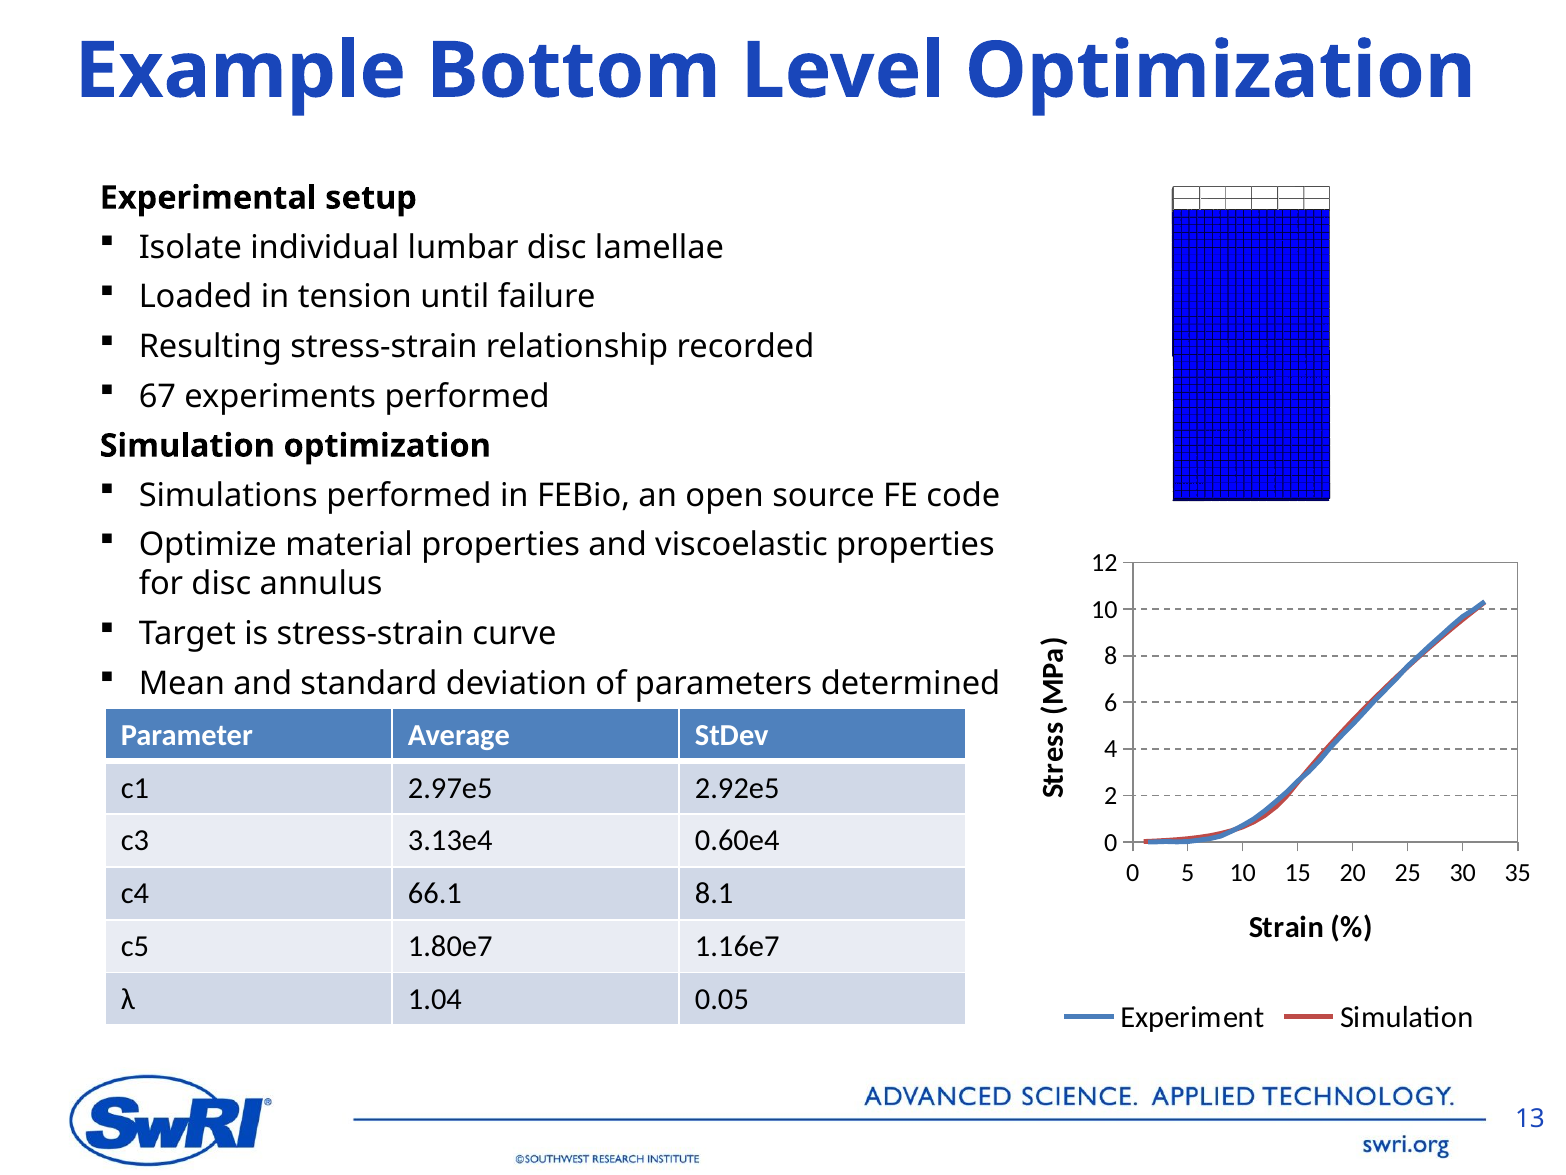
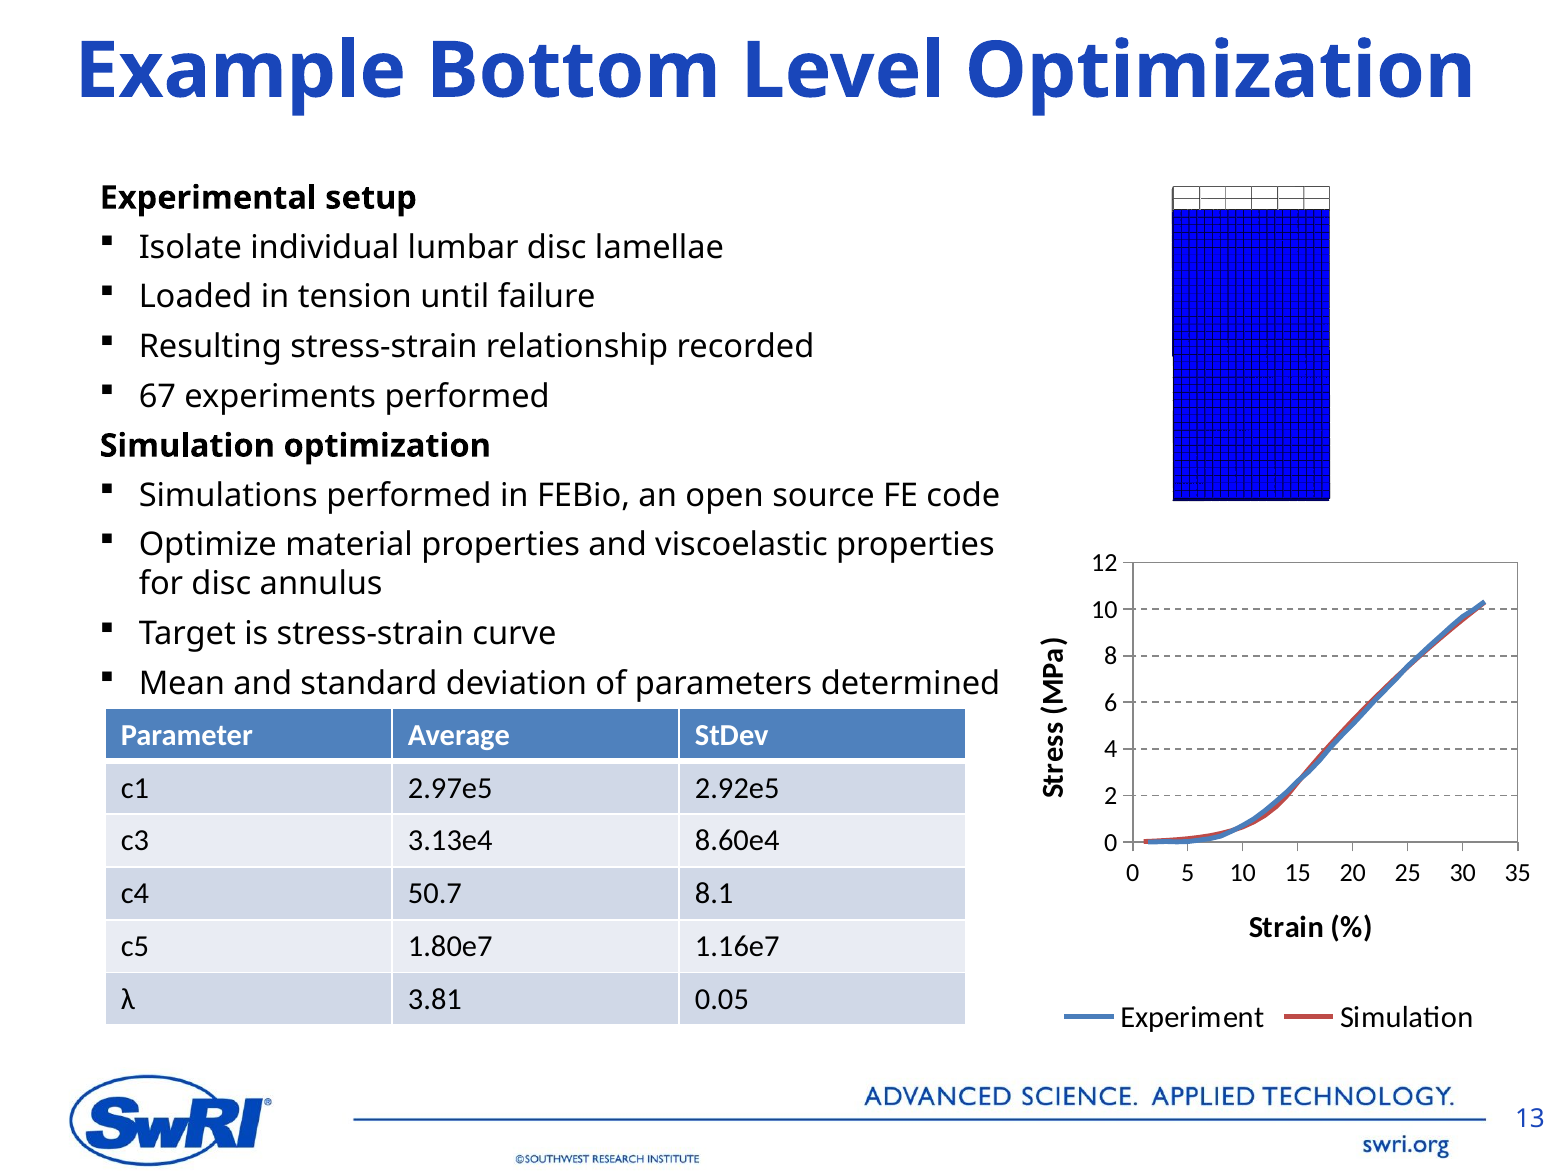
0.60e4: 0.60e4 -> 8.60e4
66.1: 66.1 -> 50.7
1.04: 1.04 -> 3.81
